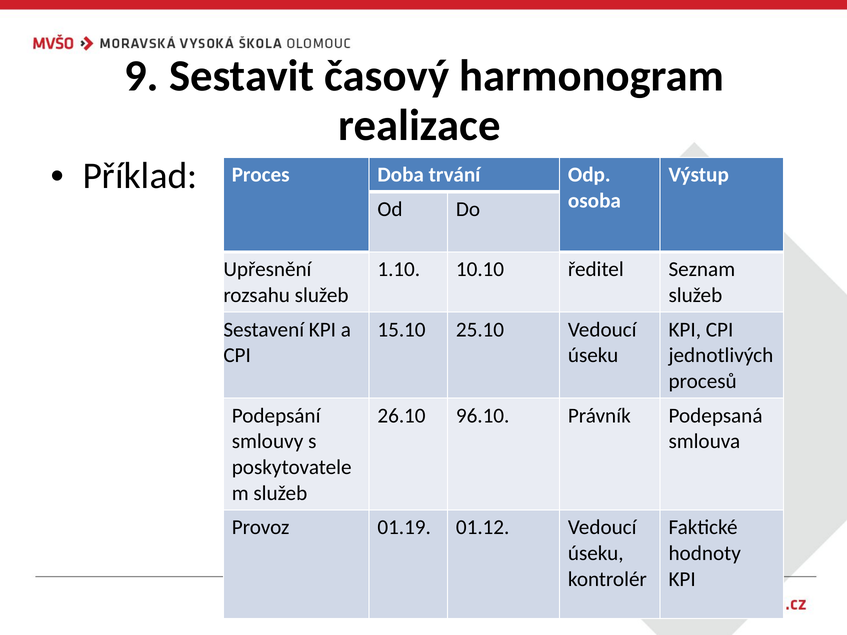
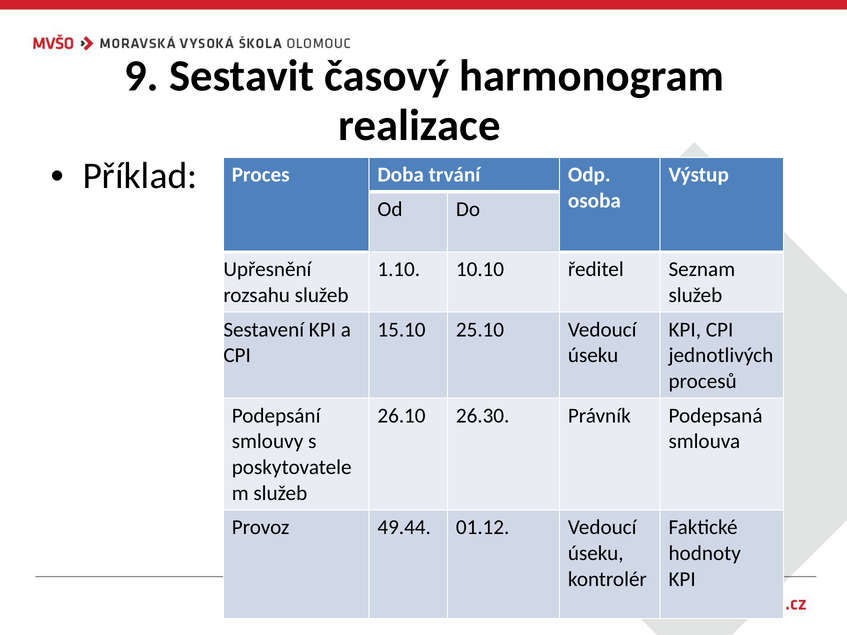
96.10: 96.10 -> 26.30
01.19: 01.19 -> 49.44
